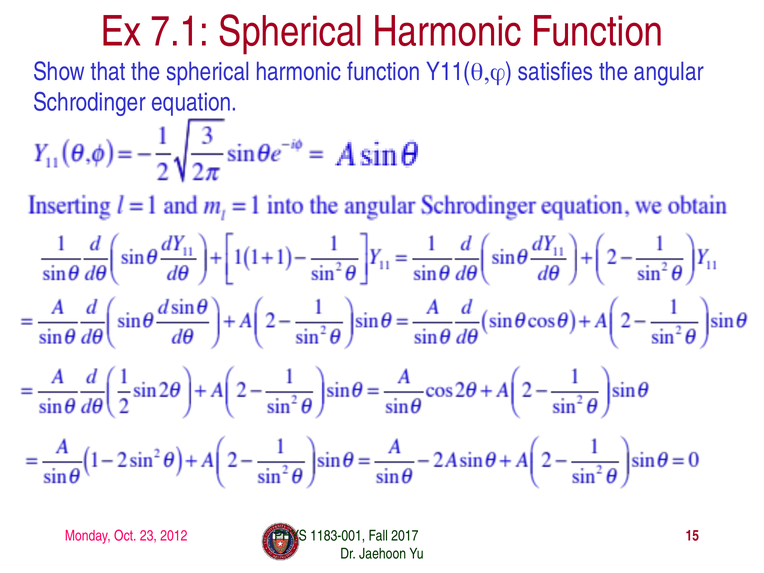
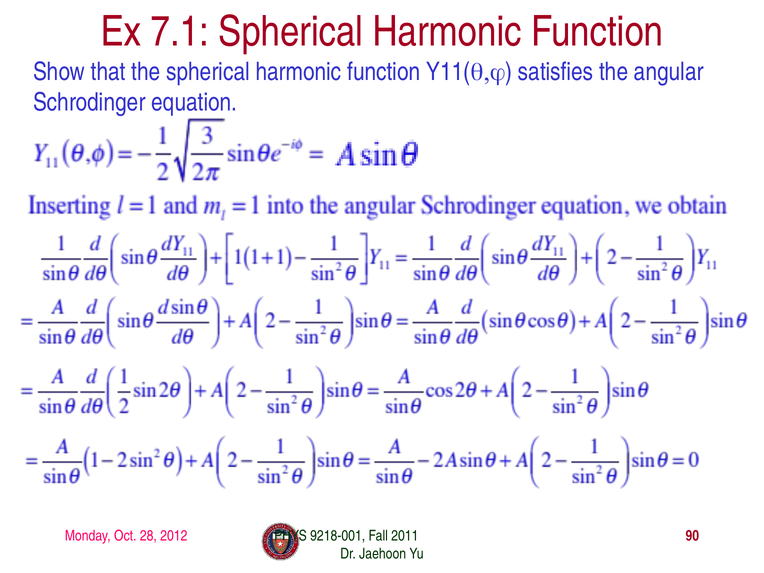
23: 23 -> 28
1183-001: 1183-001 -> 9218-001
2017: 2017 -> 2011
15: 15 -> 90
